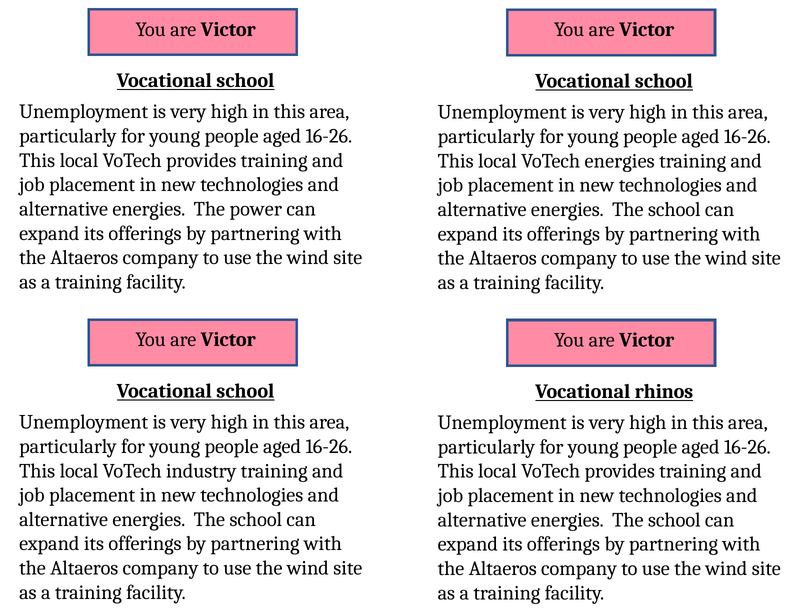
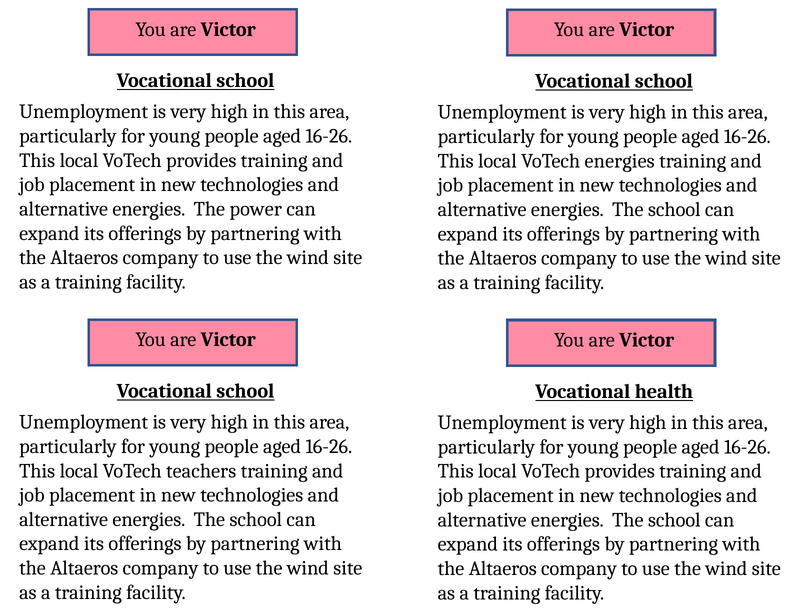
rhinos: rhinos -> health
industry: industry -> teachers
